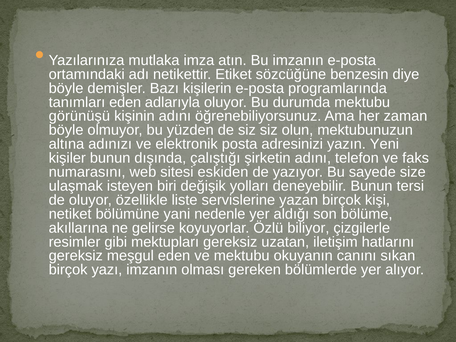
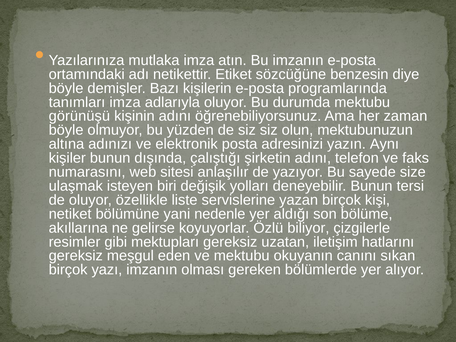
tanımları eden: eden -> imza
Yeni: Yeni -> Aynı
eskiden: eskiden -> anlaşılır
